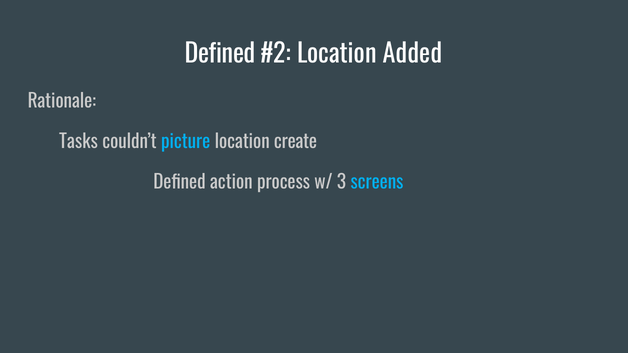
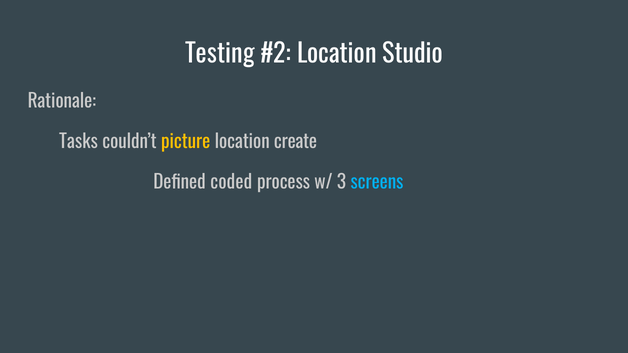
Defined at (220, 54): Defined -> Testing
Added: Added -> Studio
picture colour: light blue -> yellow
action: action -> coded
